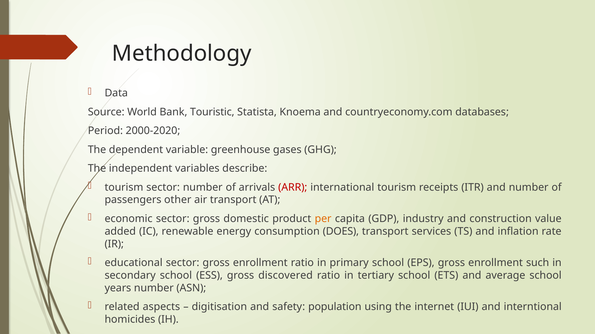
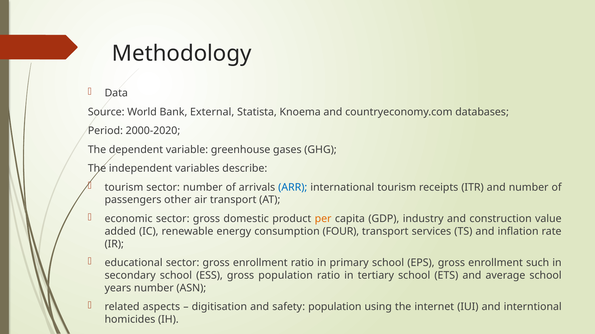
Touristic: Touristic -> External
ARR colour: red -> blue
DOES: DOES -> FOUR
gross discovered: discovered -> population
